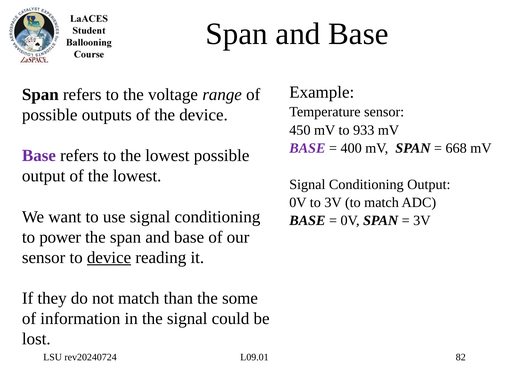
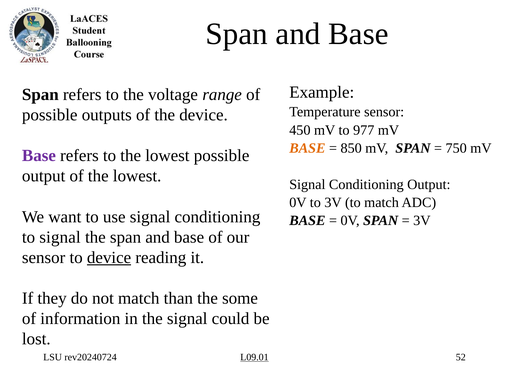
933: 933 -> 977
BASE at (307, 148) colour: purple -> orange
400: 400 -> 850
668: 668 -> 750
to power: power -> signal
L09.01 underline: none -> present
82: 82 -> 52
